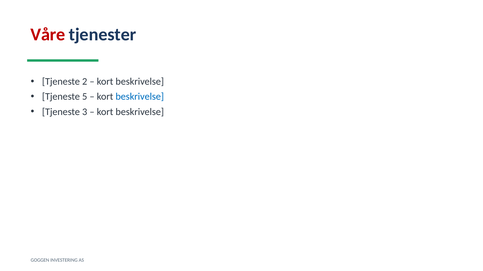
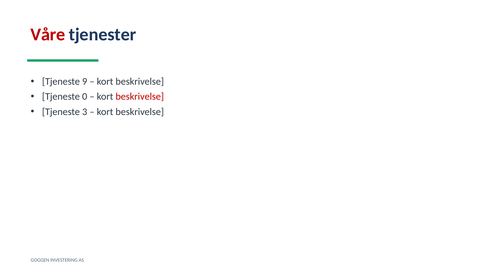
2: 2 -> 9
5: 5 -> 0
beskrivelse at (140, 97) colour: blue -> red
